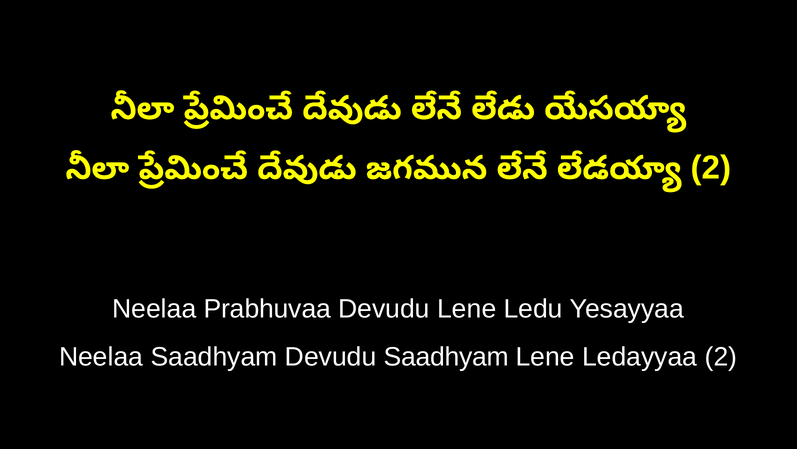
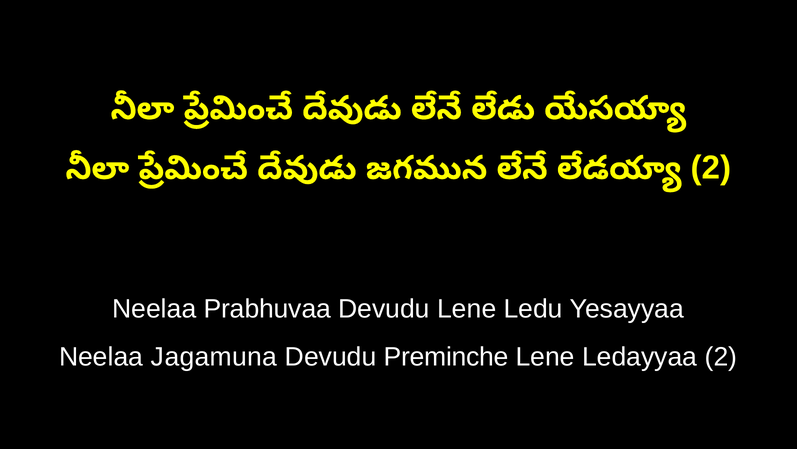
Neelaa Saadhyam: Saadhyam -> Jagamuna
Devudu Saadhyam: Saadhyam -> Preminche
